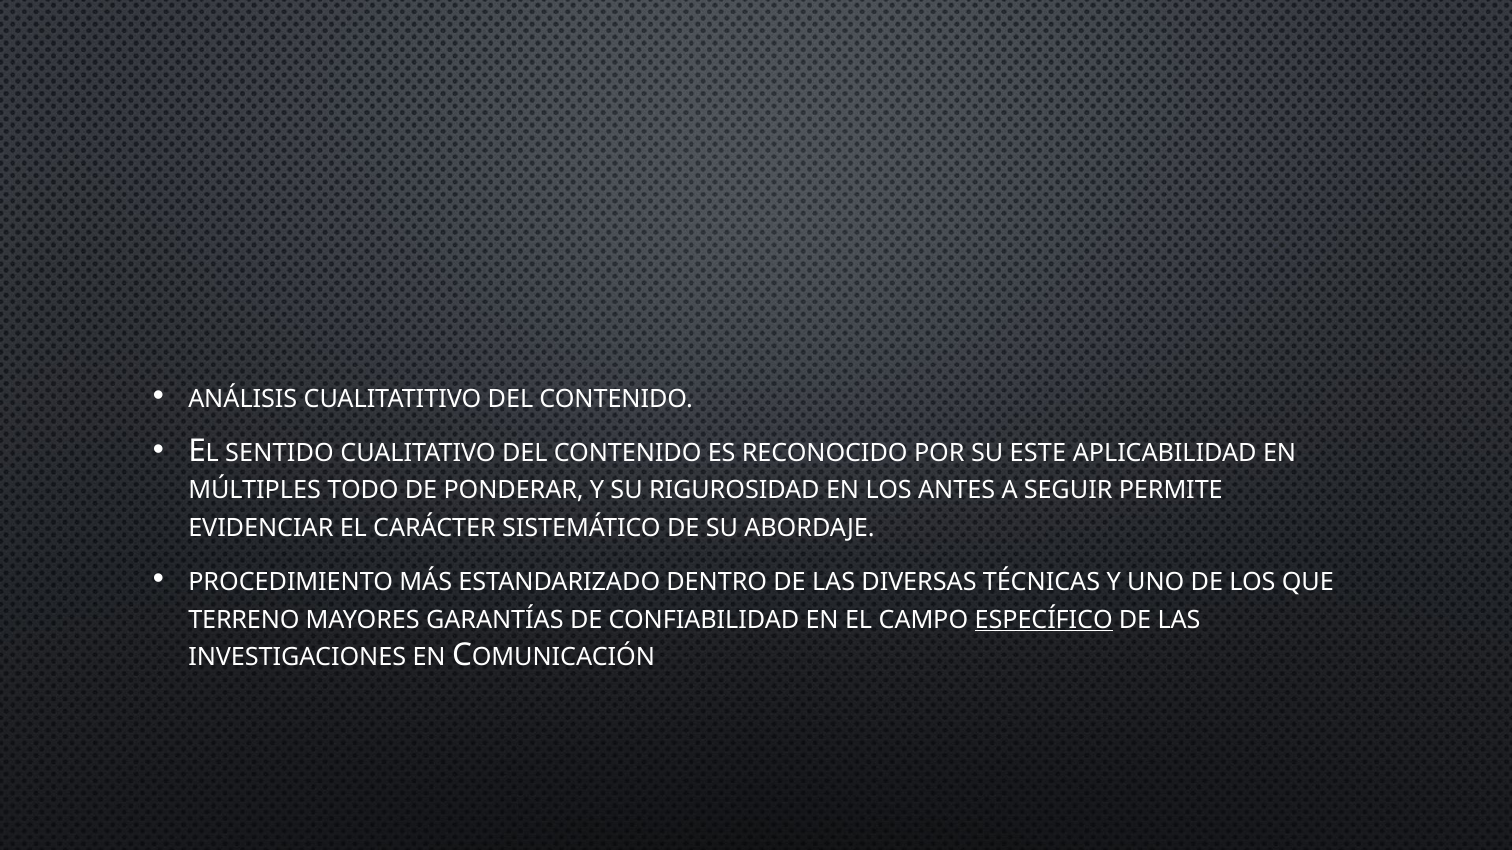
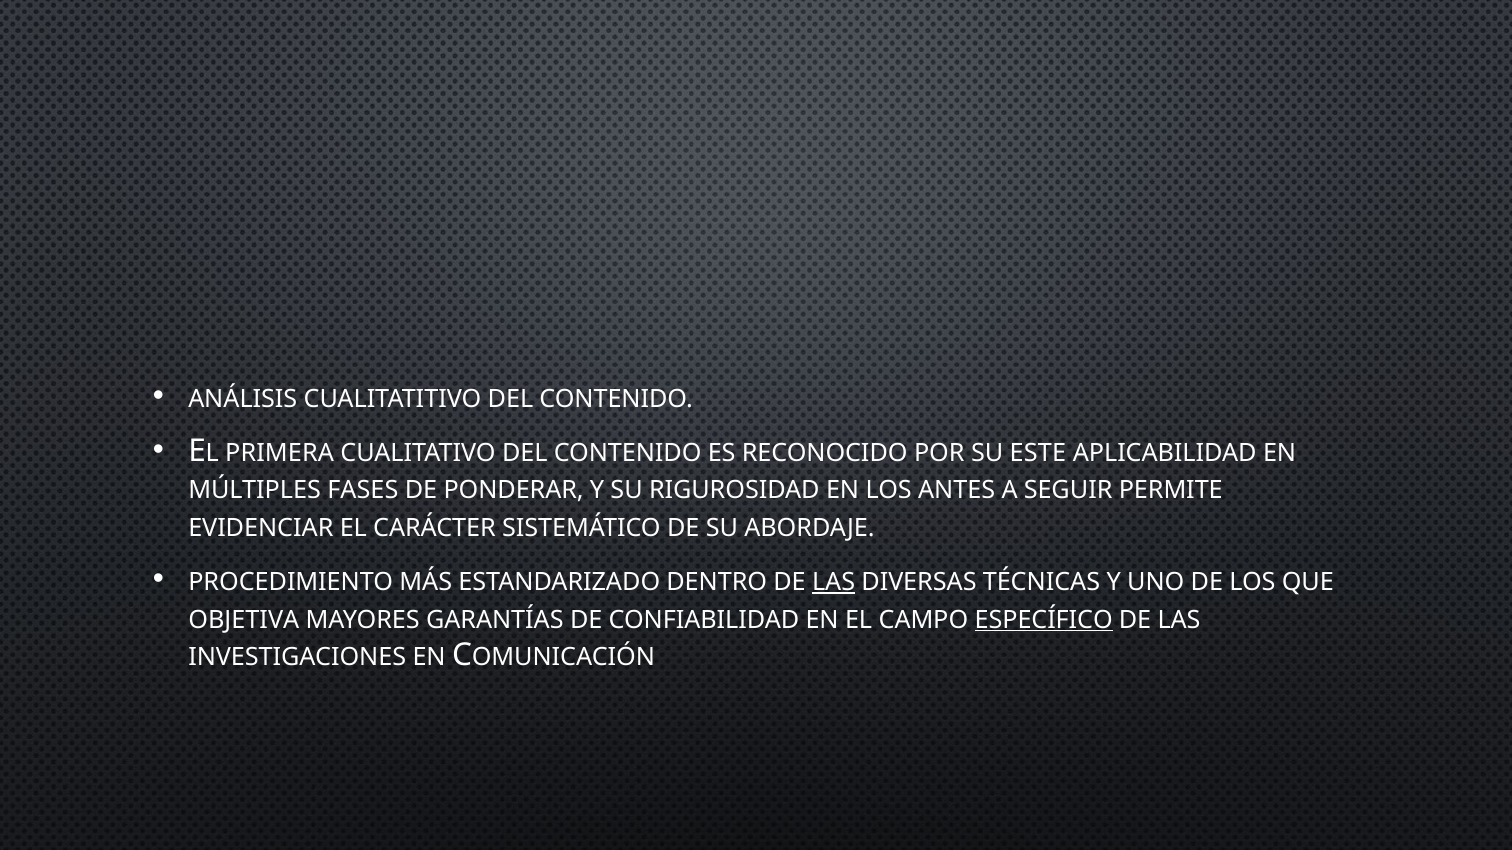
SENTIDO: SENTIDO -> PRIMERA
TODO: TODO -> FASES
LAS at (834, 582) underline: none -> present
TERRENO: TERRENO -> OBJETIVA
